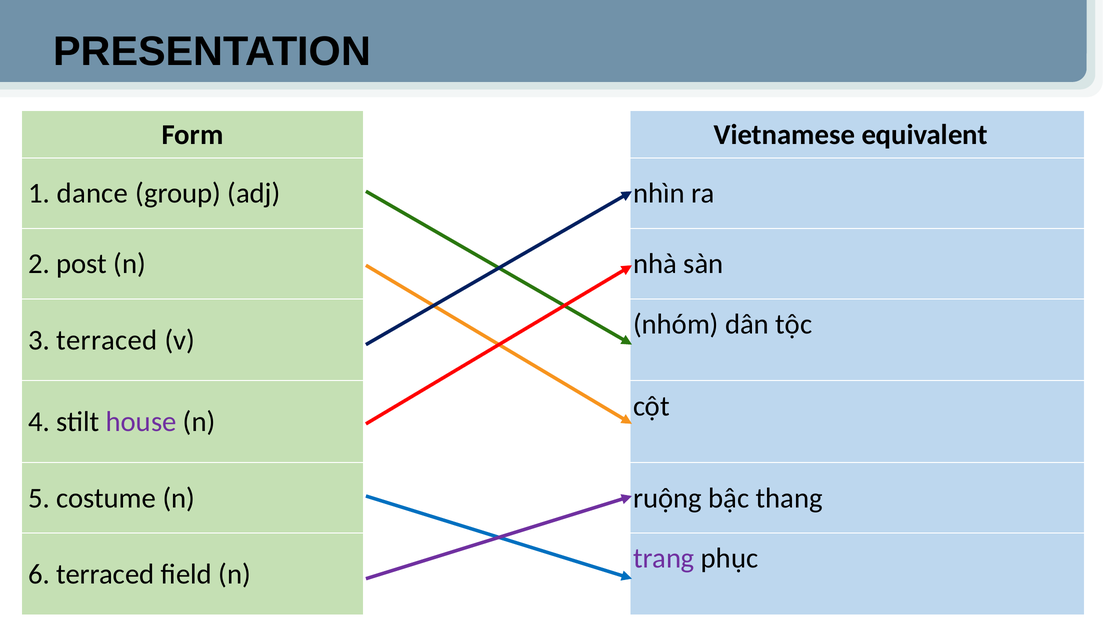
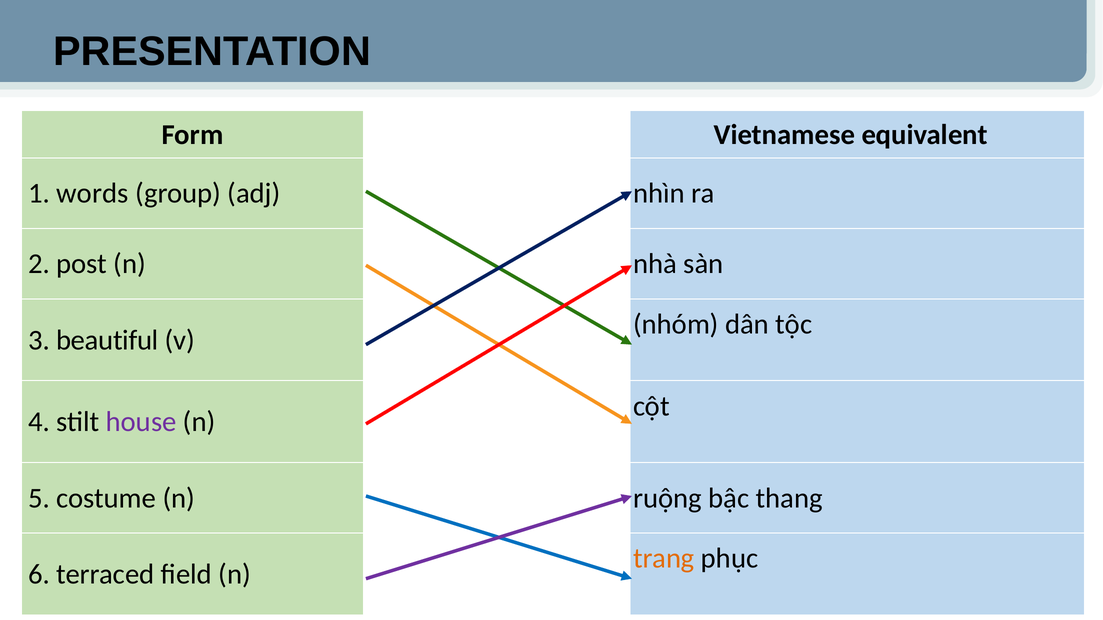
dance: dance -> words
3 terraced: terraced -> beautiful
trang colour: purple -> orange
